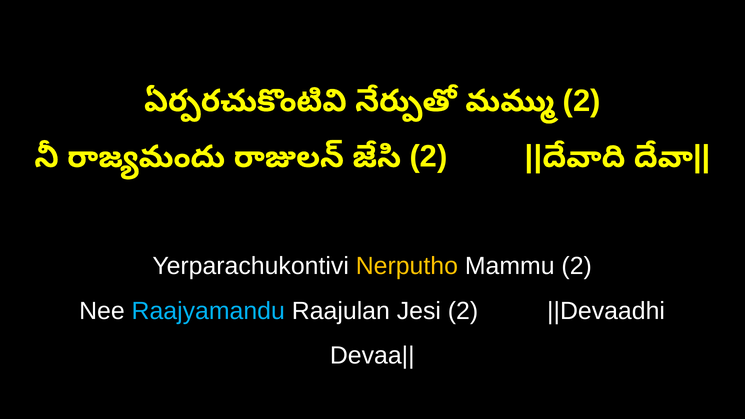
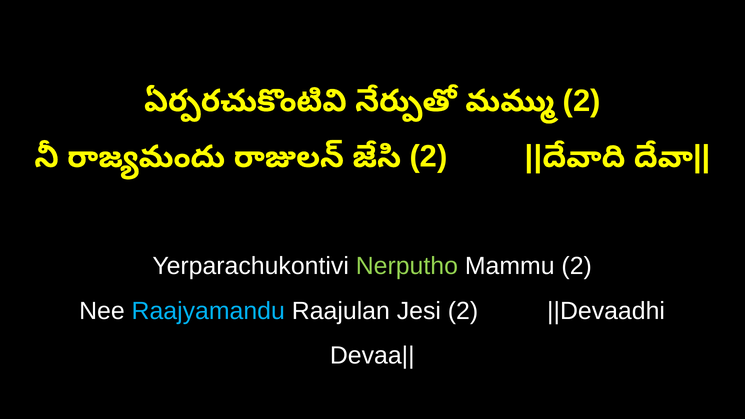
Nerputho colour: yellow -> light green
